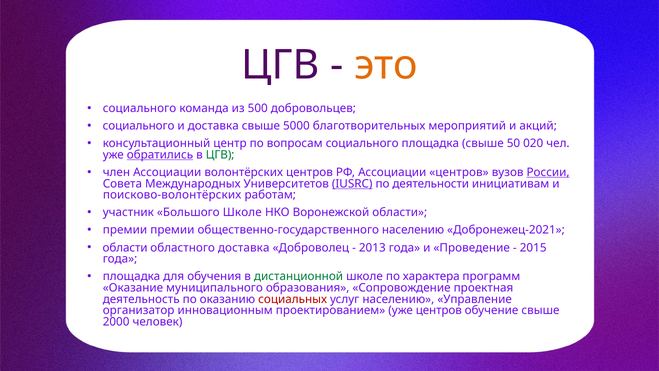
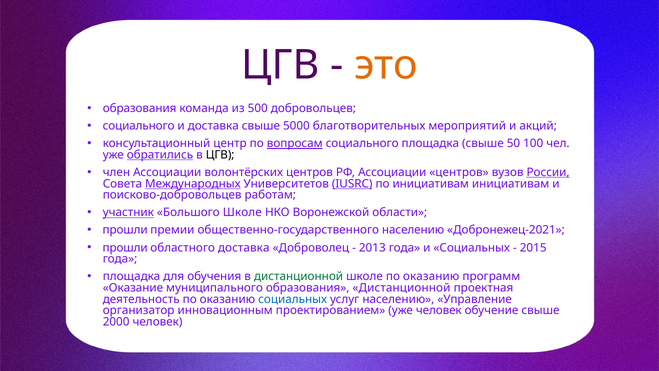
социального at (140, 108): социального -> образования
вопросам underline: none -> present
020: 020 -> 100
ЦГВ at (220, 155) colour: green -> black
Международных underline: none -> present
по деятельности: деятельности -> инициативам
поисково-волонтёрских: поисково-волонтёрских -> поисково-добровольцев
участник underline: none -> present
премии at (125, 230): премии -> прошли
области at (125, 247): области -> прошли
и Проведение: Проведение -> Социальных
школе по характера: характера -> оказанию
образования Сопровождение: Сопровождение -> Дистанционной
социальных at (293, 299) colour: red -> blue
уже центров: центров -> человек
